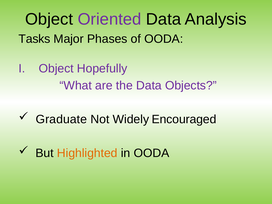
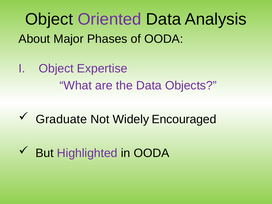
Tasks: Tasks -> About
Hopefully: Hopefully -> Expertise
Highlighted colour: orange -> purple
